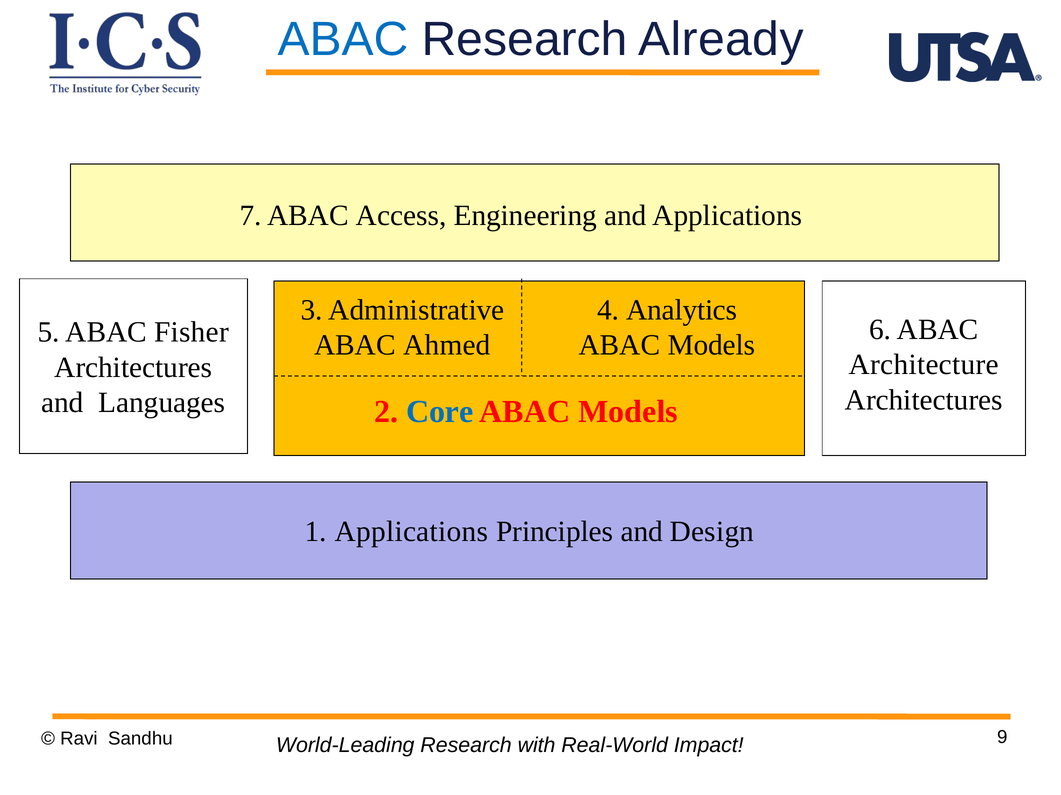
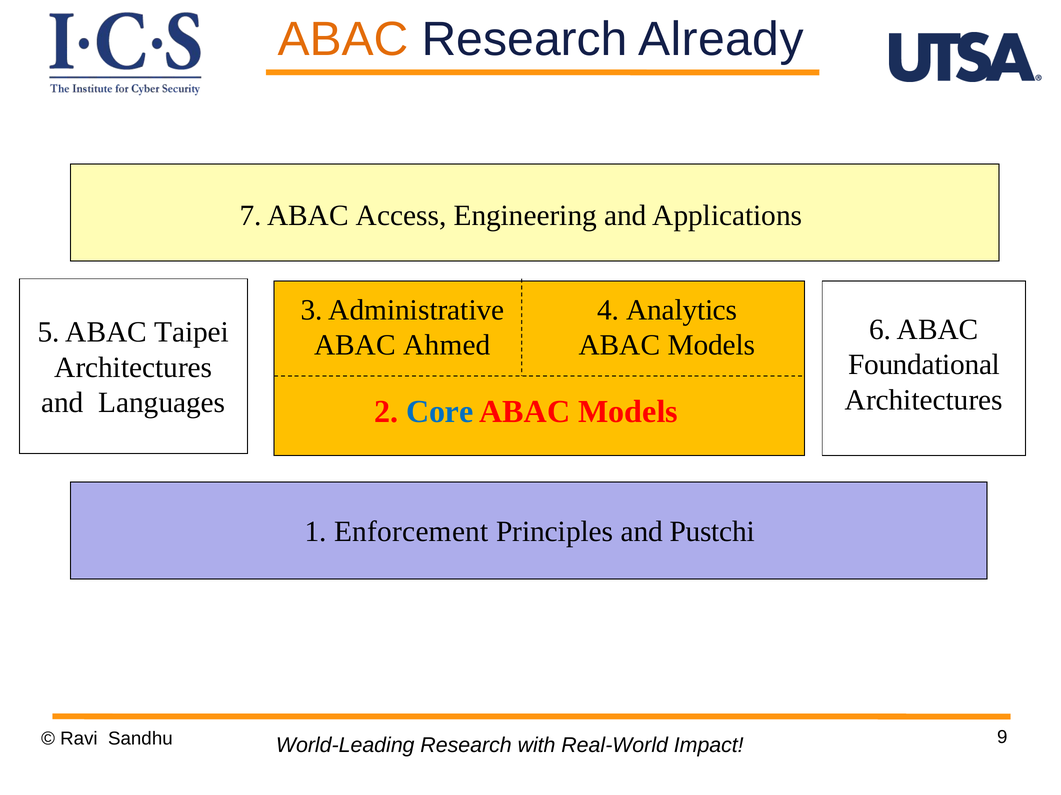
ABAC at (343, 39) colour: blue -> orange
Fisher: Fisher -> Taipei
Architecture: Architecture -> Foundational
1 Applications: Applications -> Enforcement
Design: Design -> Pustchi
